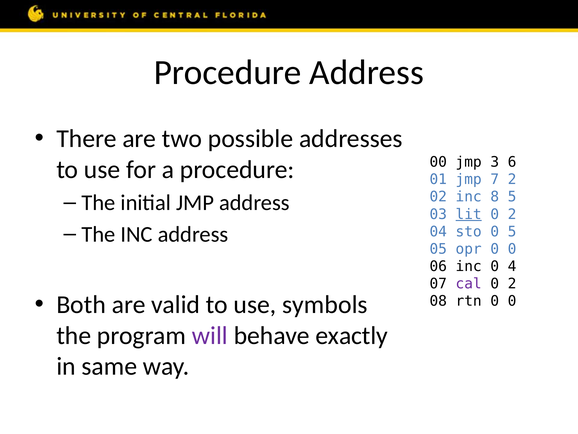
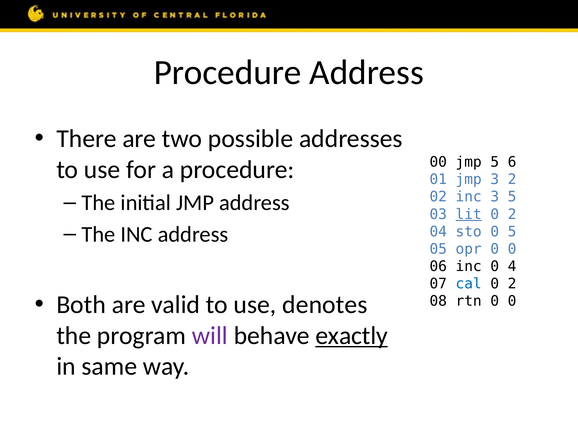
jmp 3: 3 -> 5
jmp 7: 7 -> 3
inc 8: 8 -> 3
cal colour: purple -> blue
symbols: symbols -> denotes
exactly underline: none -> present
